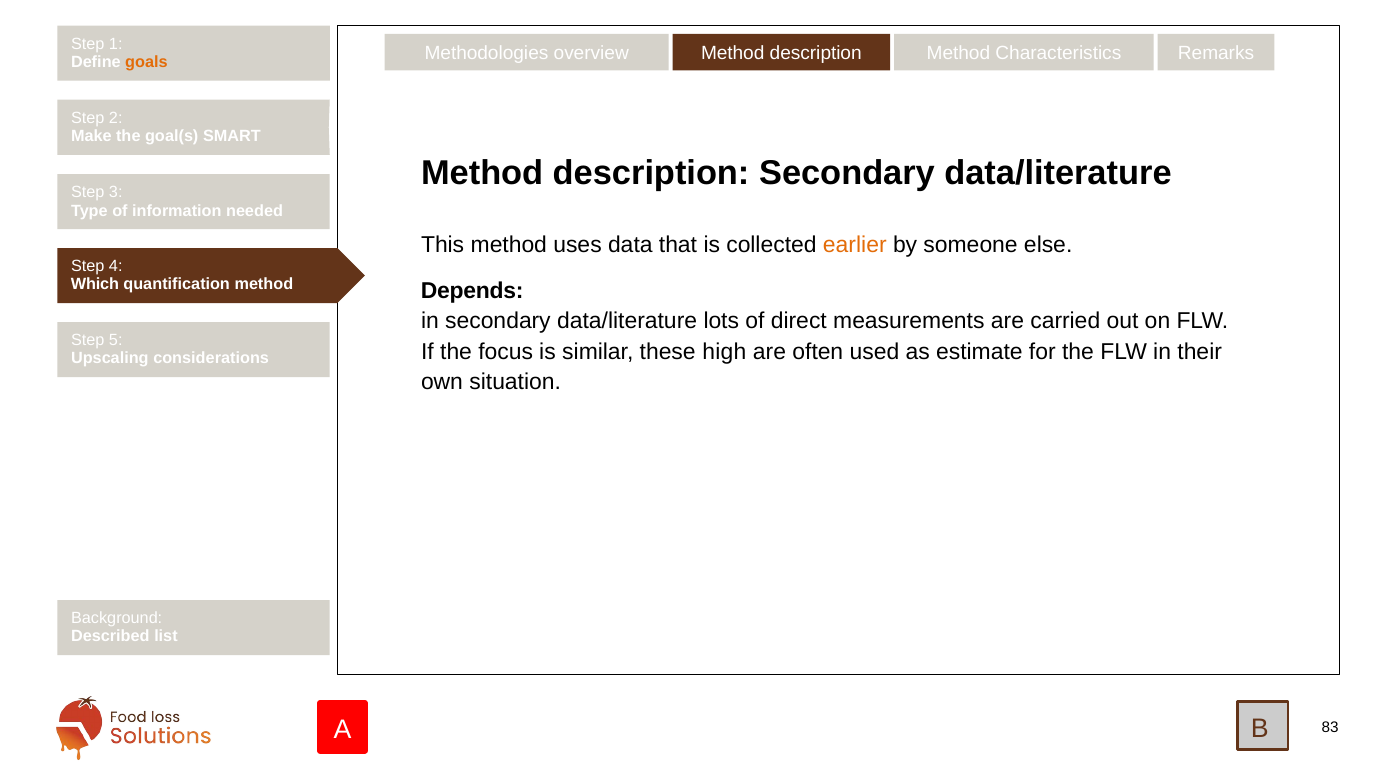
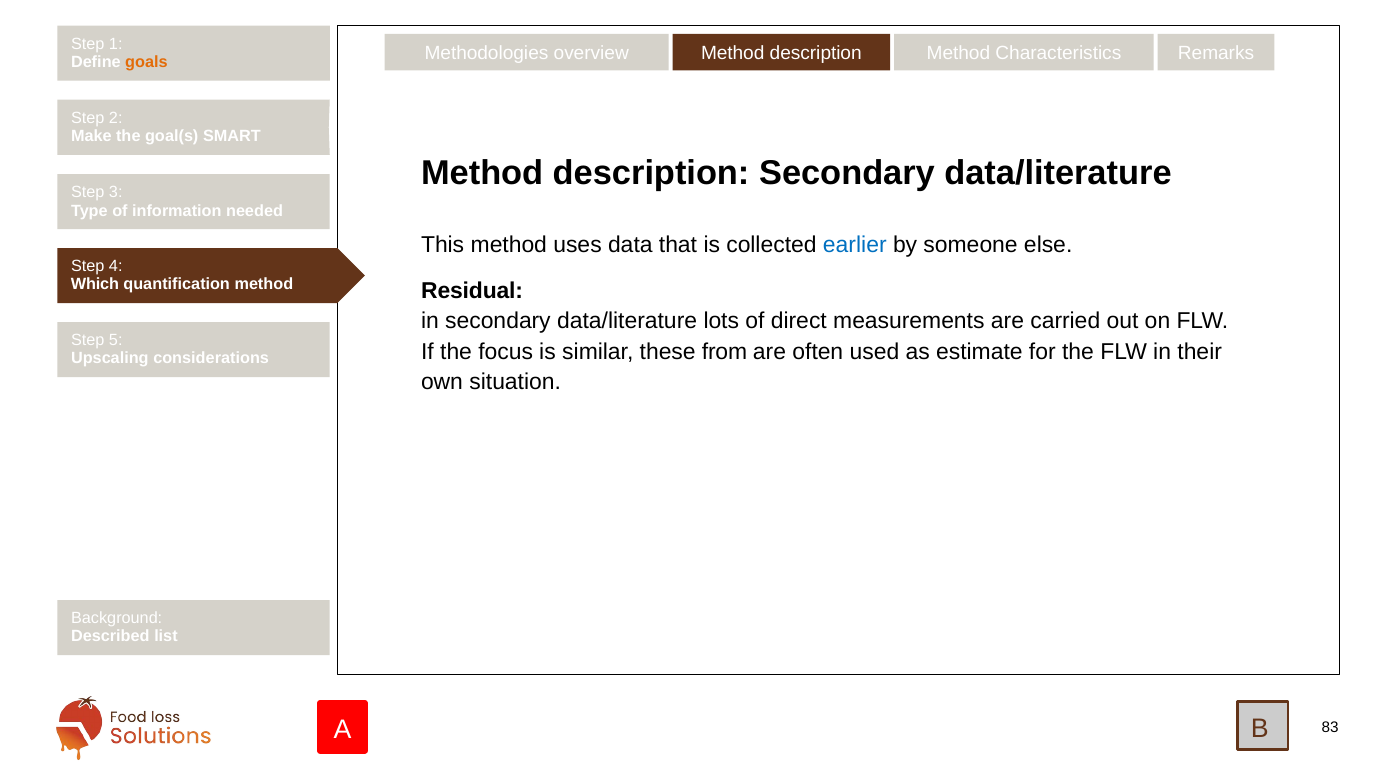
earlier colour: orange -> blue
Depends: Depends -> Residual
high: high -> from
